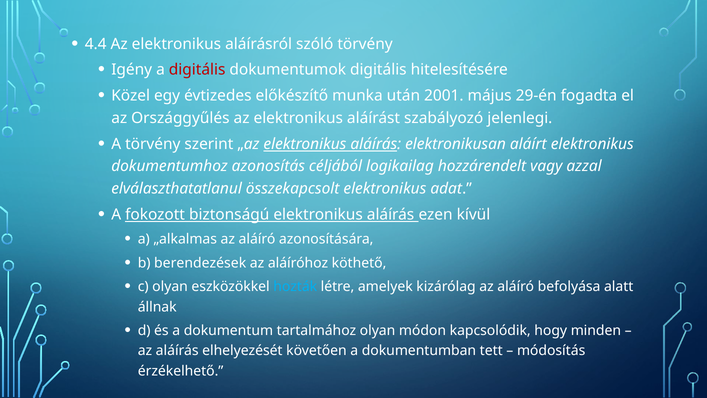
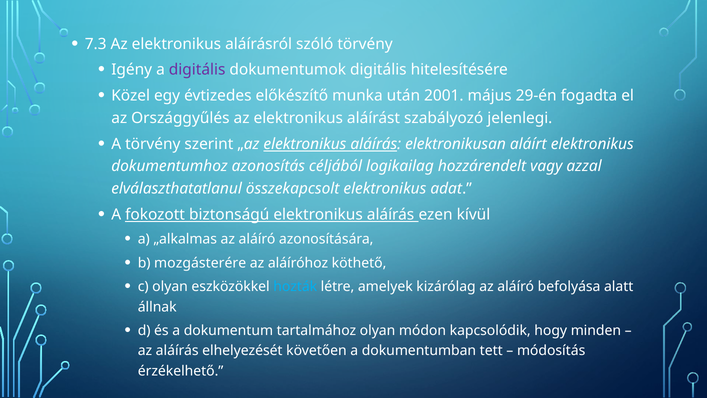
4.4: 4.4 -> 7.3
digitális at (197, 70) colour: red -> purple
berendezések: berendezések -> mozgásterére
